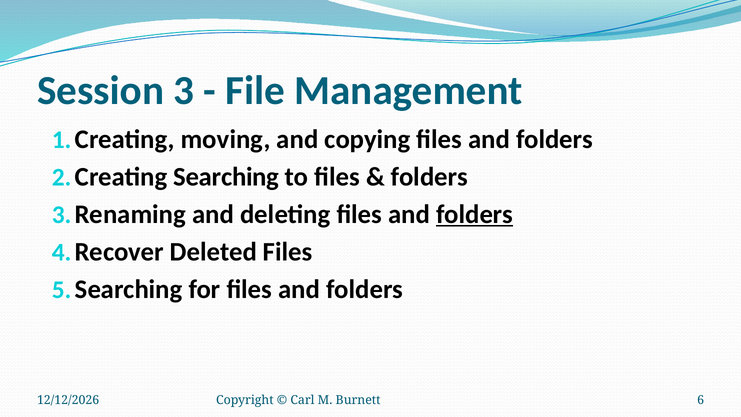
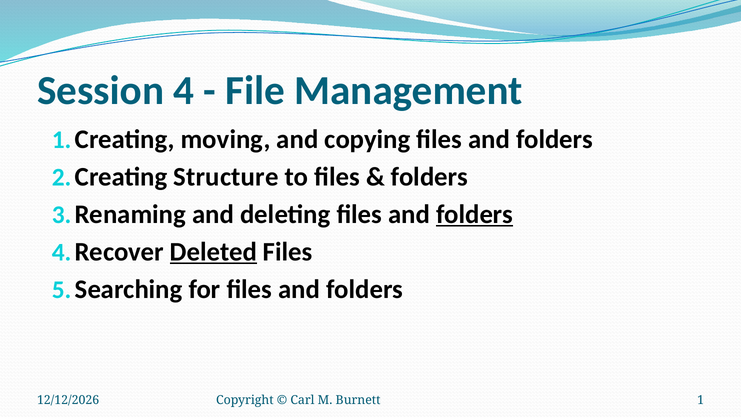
3: 3 -> 4
Searching: Searching -> Structure
Deleted underline: none -> present
6: 6 -> 1
